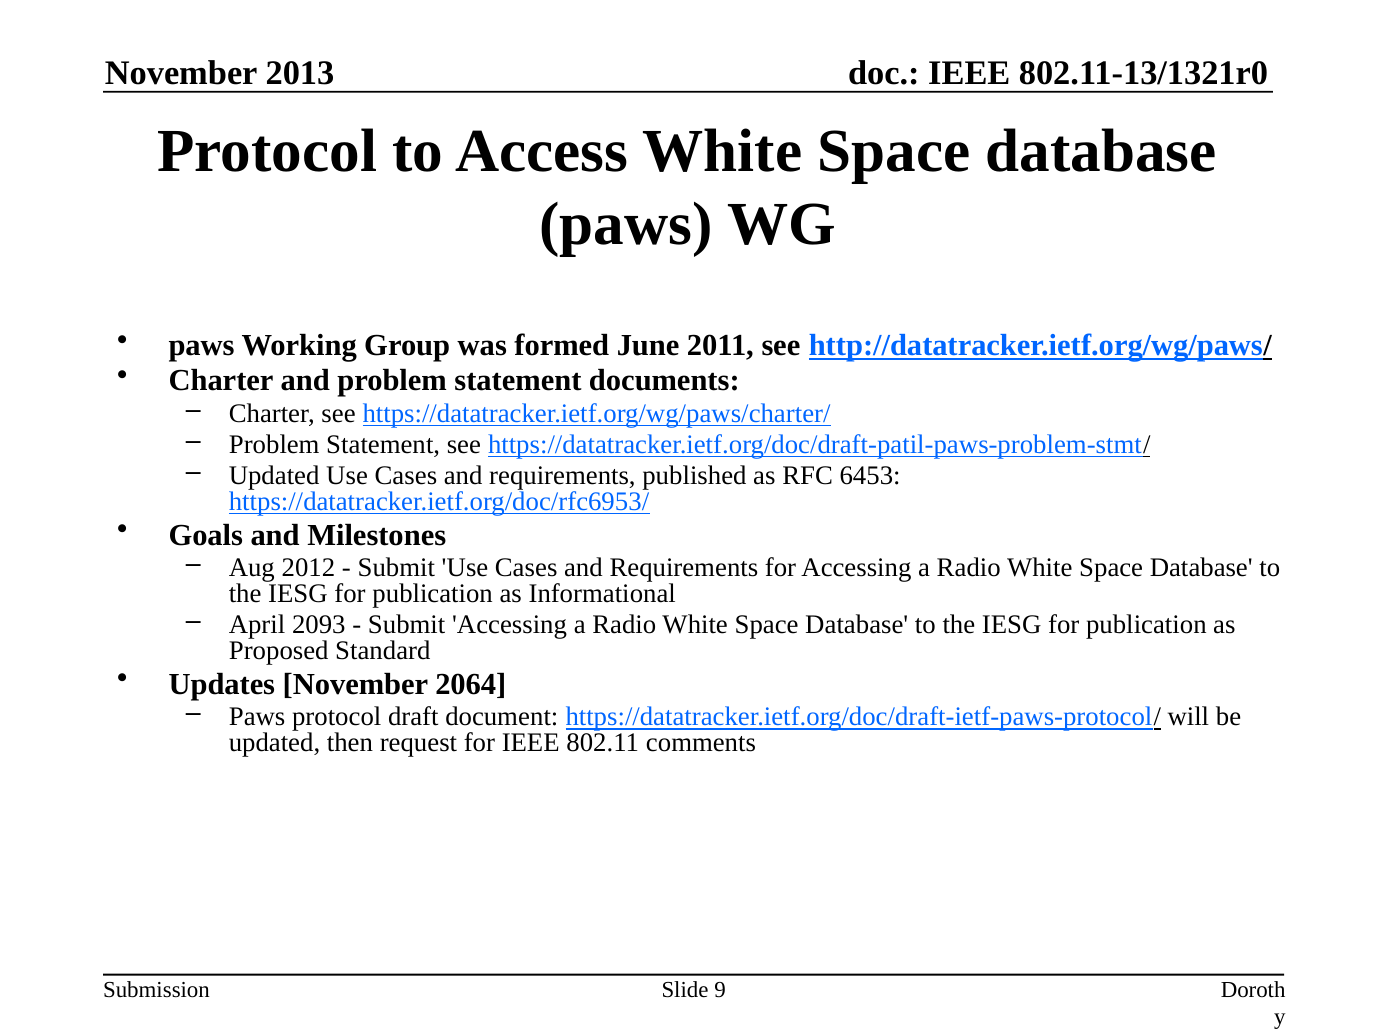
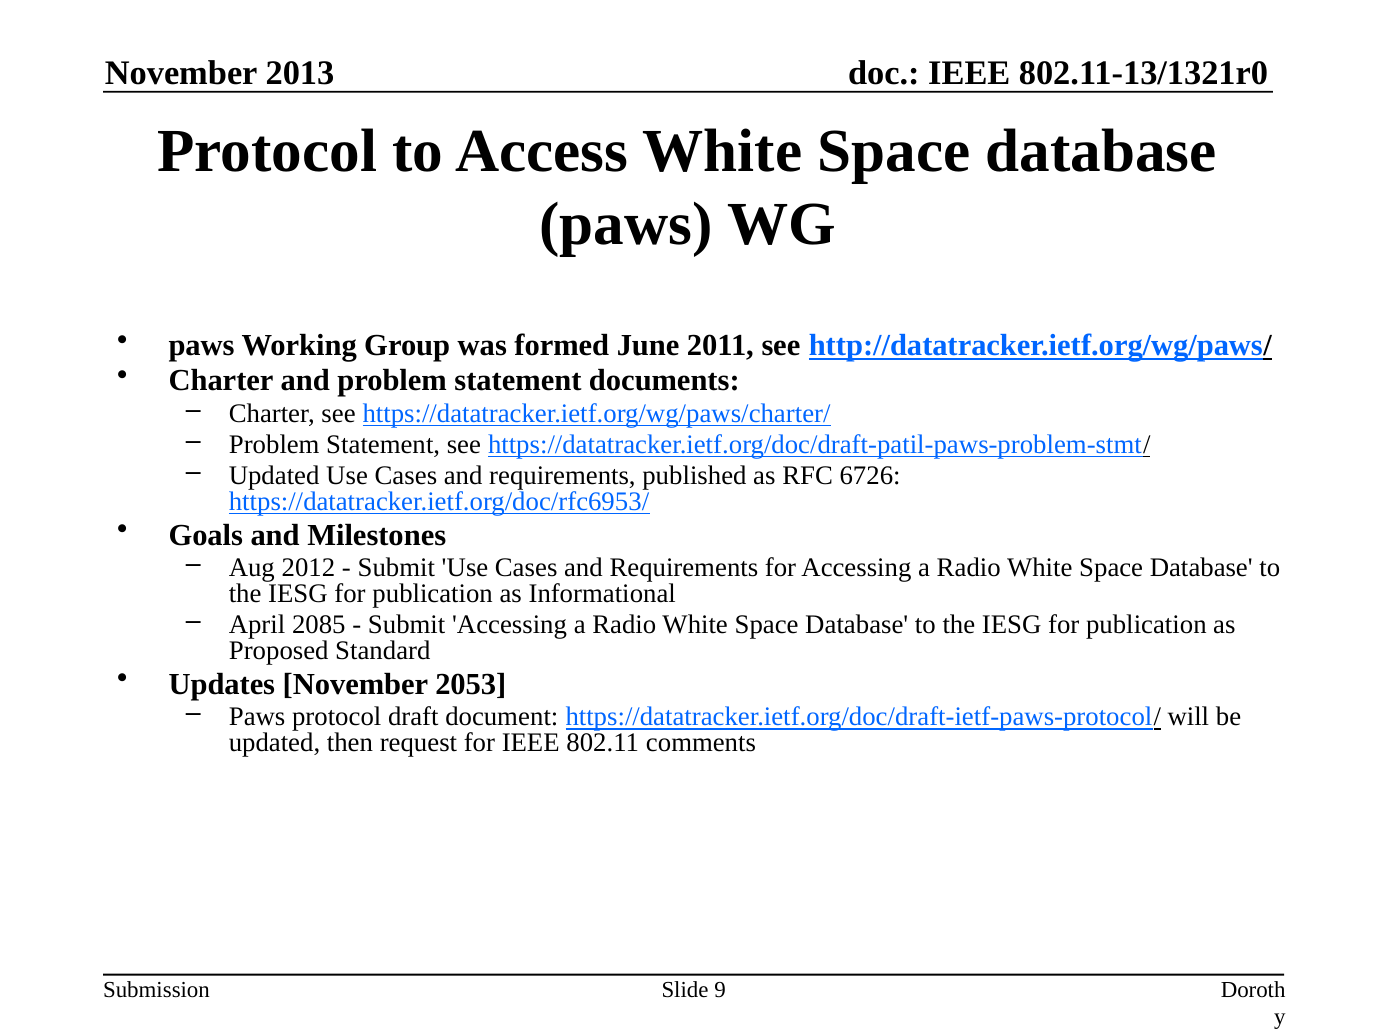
6453: 6453 -> 6726
2093: 2093 -> 2085
2064: 2064 -> 2053
